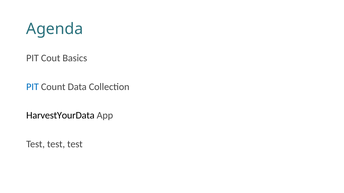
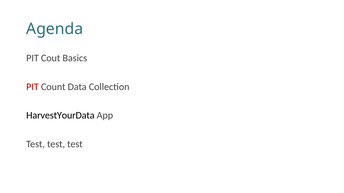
PIT at (33, 87) colour: blue -> red
